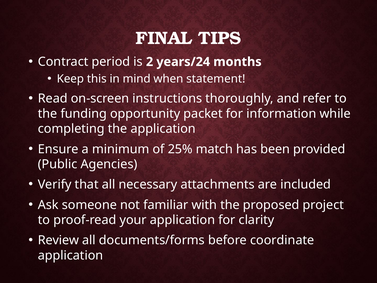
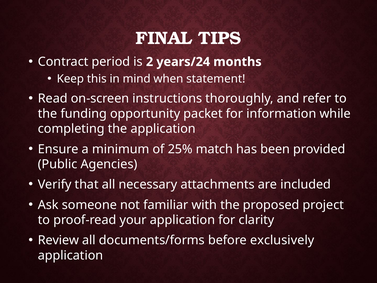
coordinate: coordinate -> exclusively
